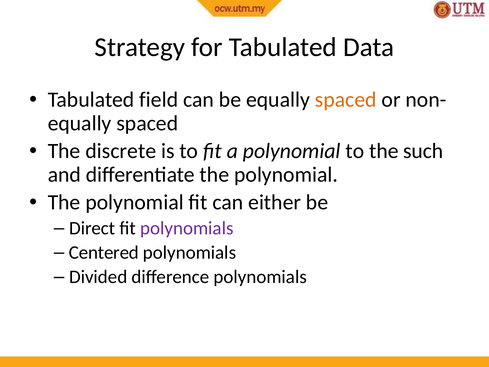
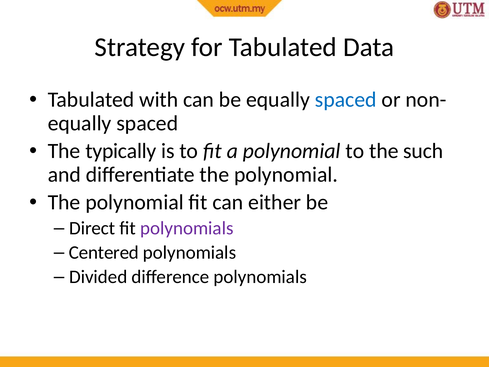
field: field -> with
spaced at (346, 100) colour: orange -> blue
discrete: discrete -> typically
